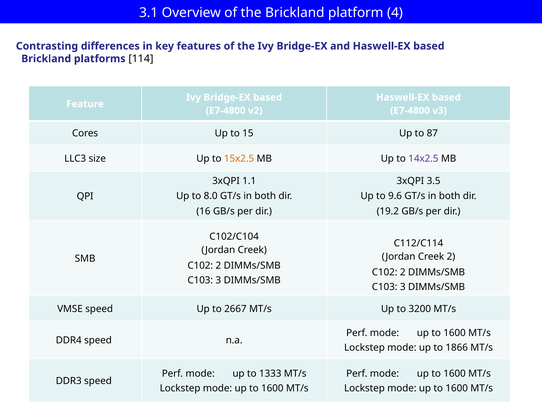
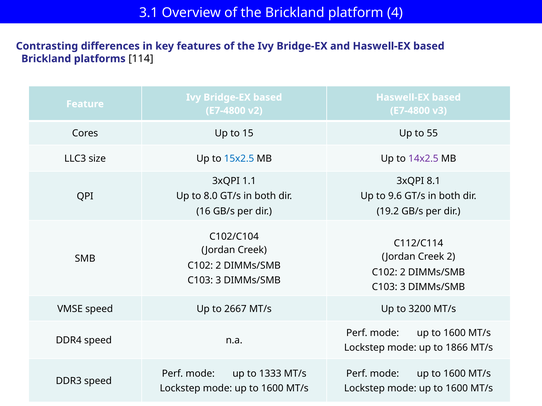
87: 87 -> 55
15x2.5 colour: orange -> blue
3.5: 3.5 -> 8.1
